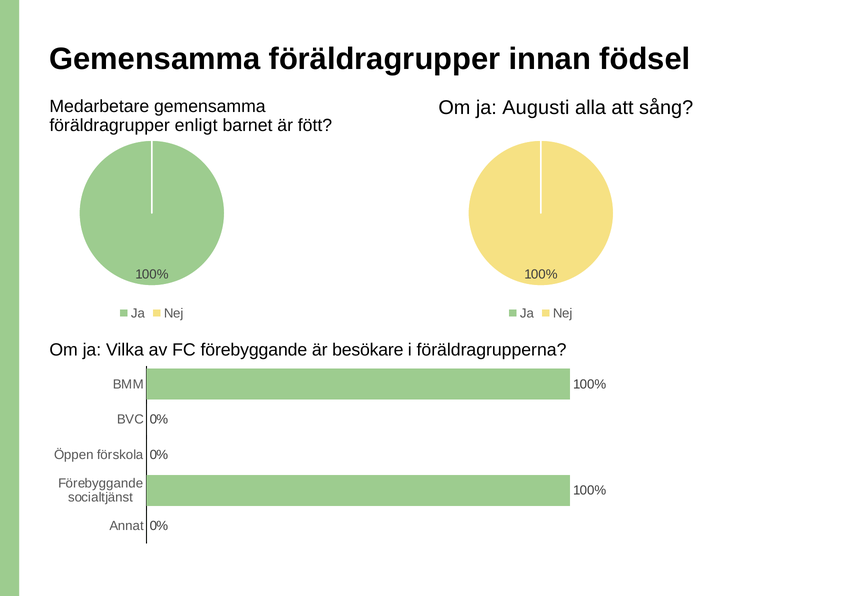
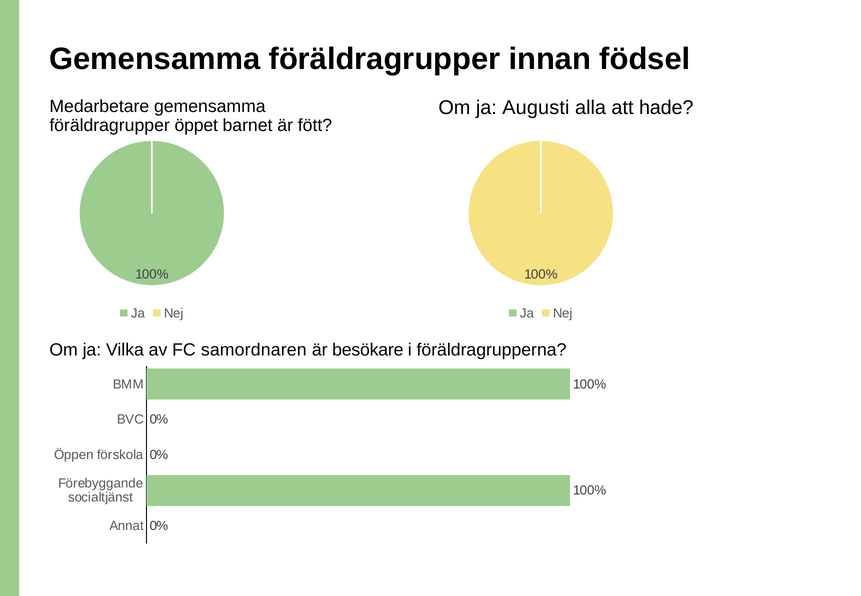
sång: sång -> hade
enligt: enligt -> öppet
FC förebyggande: förebyggande -> samordnaren
